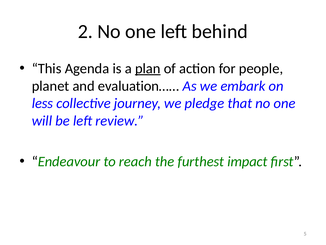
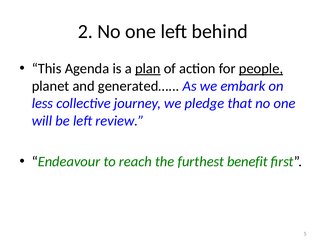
people underline: none -> present
evaluation…: evaluation… -> generated…
impact: impact -> benefit
